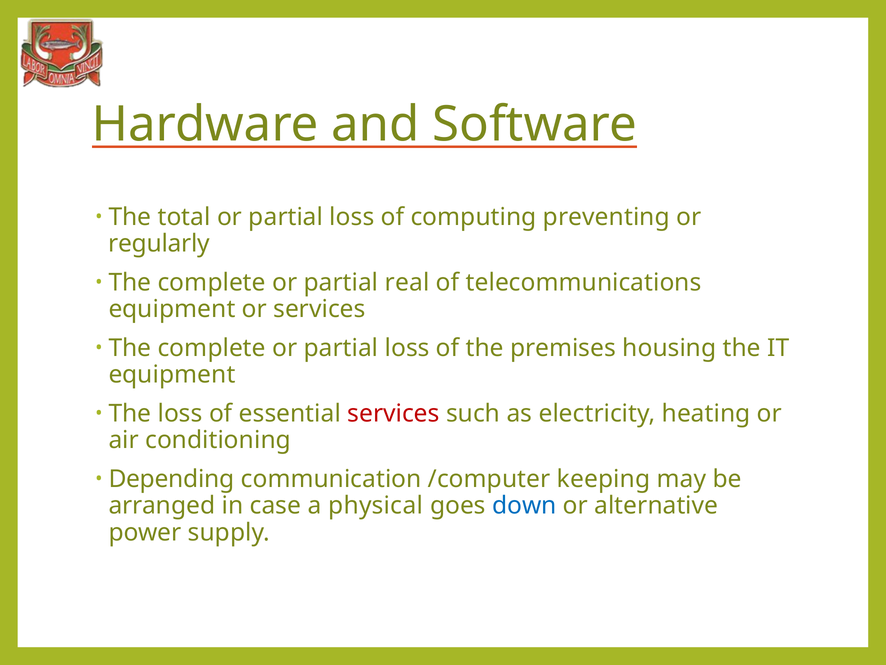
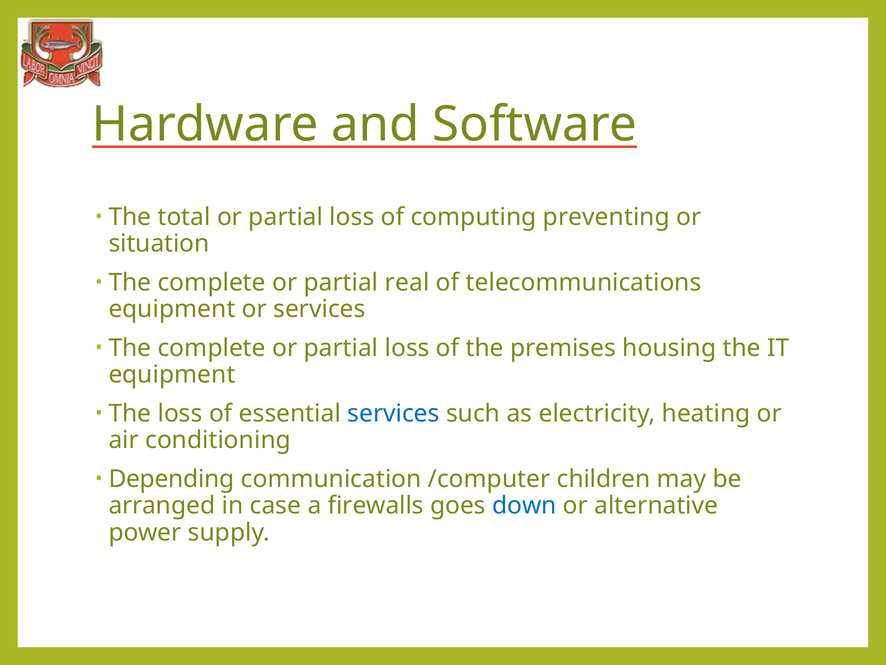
regularly: regularly -> situation
services at (394, 413) colour: red -> blue
keeping: keeping -> children
physical: physical -> firewalls
